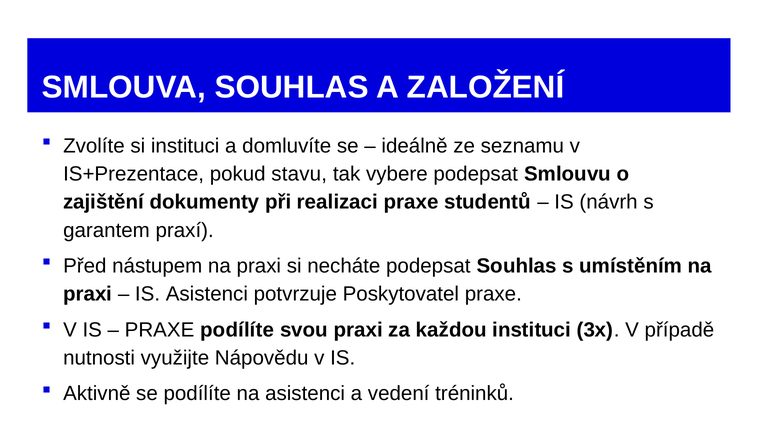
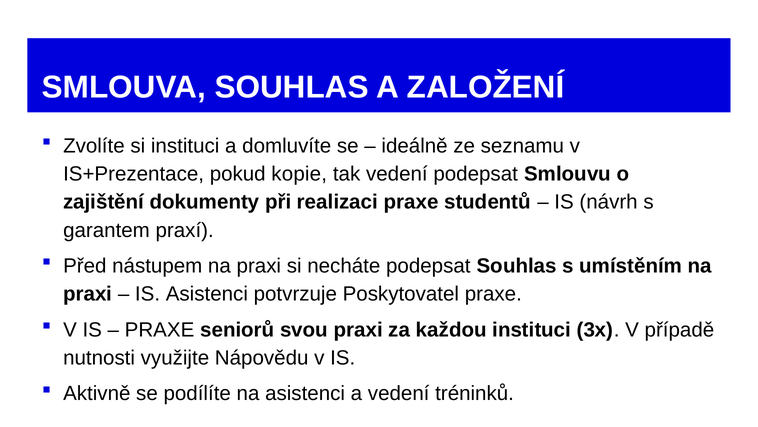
stavu: stavu -> kopie
tak vybere: vybere -> vedení
PRAXE podílíte: podílíte -> seniorů
